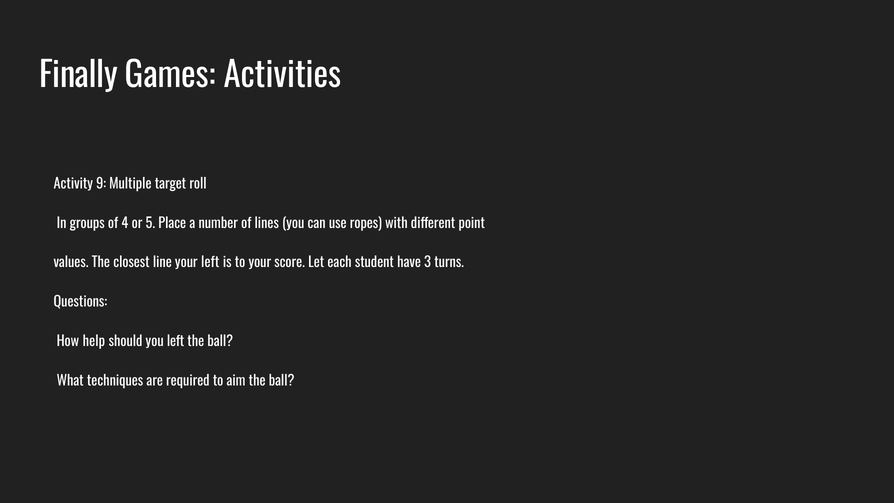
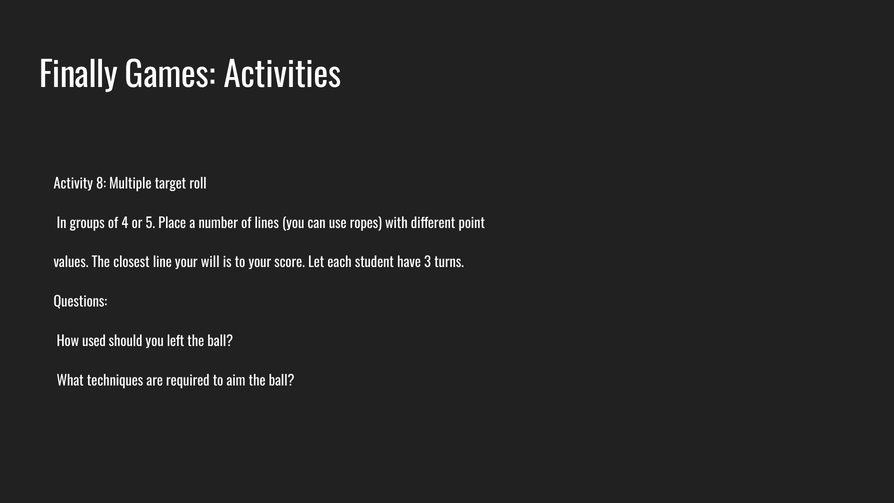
9: 9 -> 8
your left: left -> will
help: help -> used
